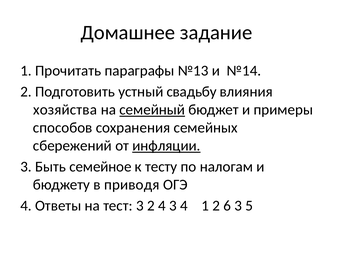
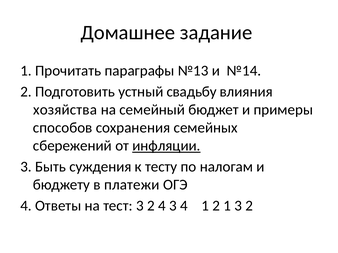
семейный underline: present -> none
семейное: семейное -> суждения
приводя: приводя -> платежи
2 6: 6 -> 1
5 at (249, 206): 5 -> 2
